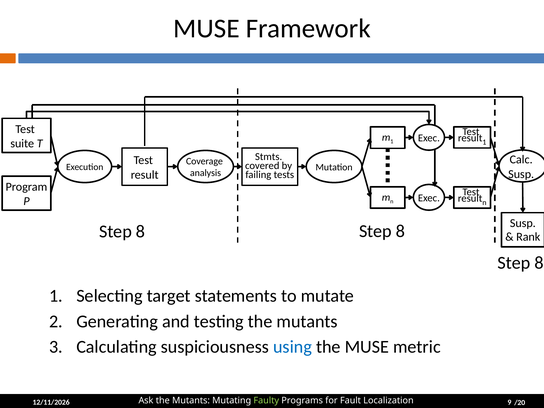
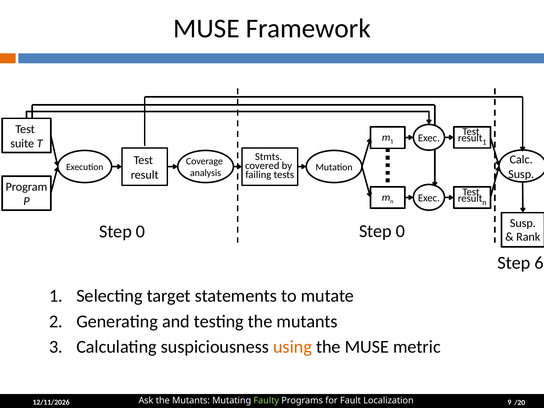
8 at (141, 232): 8 -> 0
8 at (400, 231): 8 -> 0
8 at (539, 263): 8 -> 6
using colour: blue -> orange
